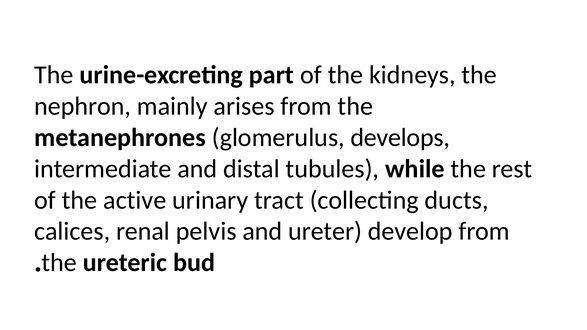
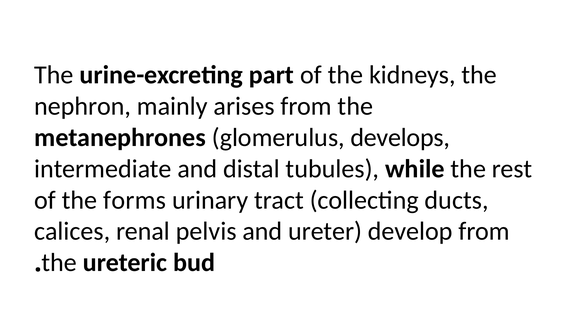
active: active -> forms
